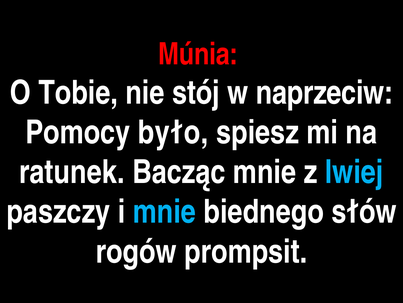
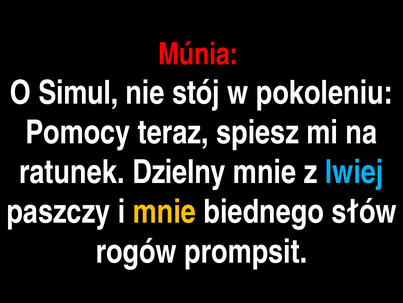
Tobie: Tobie -> Simul
naprzeciw: naprzeciw -> pokoleniu
było: było -> teraz
Bacząc: Bacząc -> Dzielny
mnie at (164, 212) colour: light blue -> yellow
